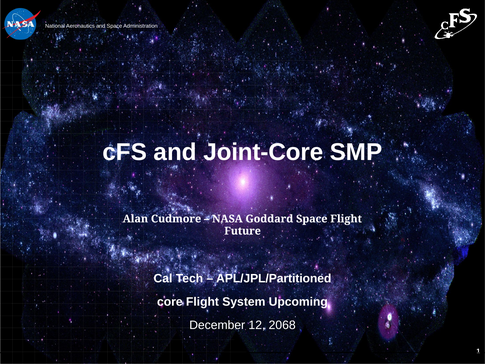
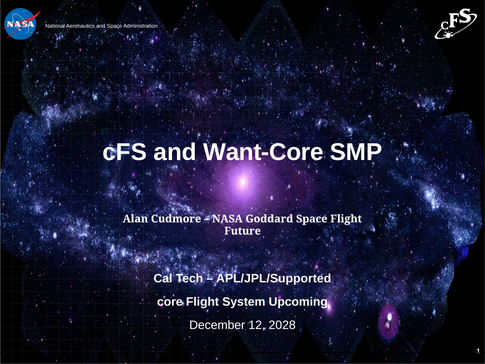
Joint-Core: Joint-Core -> Want-Core
APL/JPL/Partitioned: APL/JPL/Partitioned -> APL/JPL/Supported
2068: 2068 -> 2028
